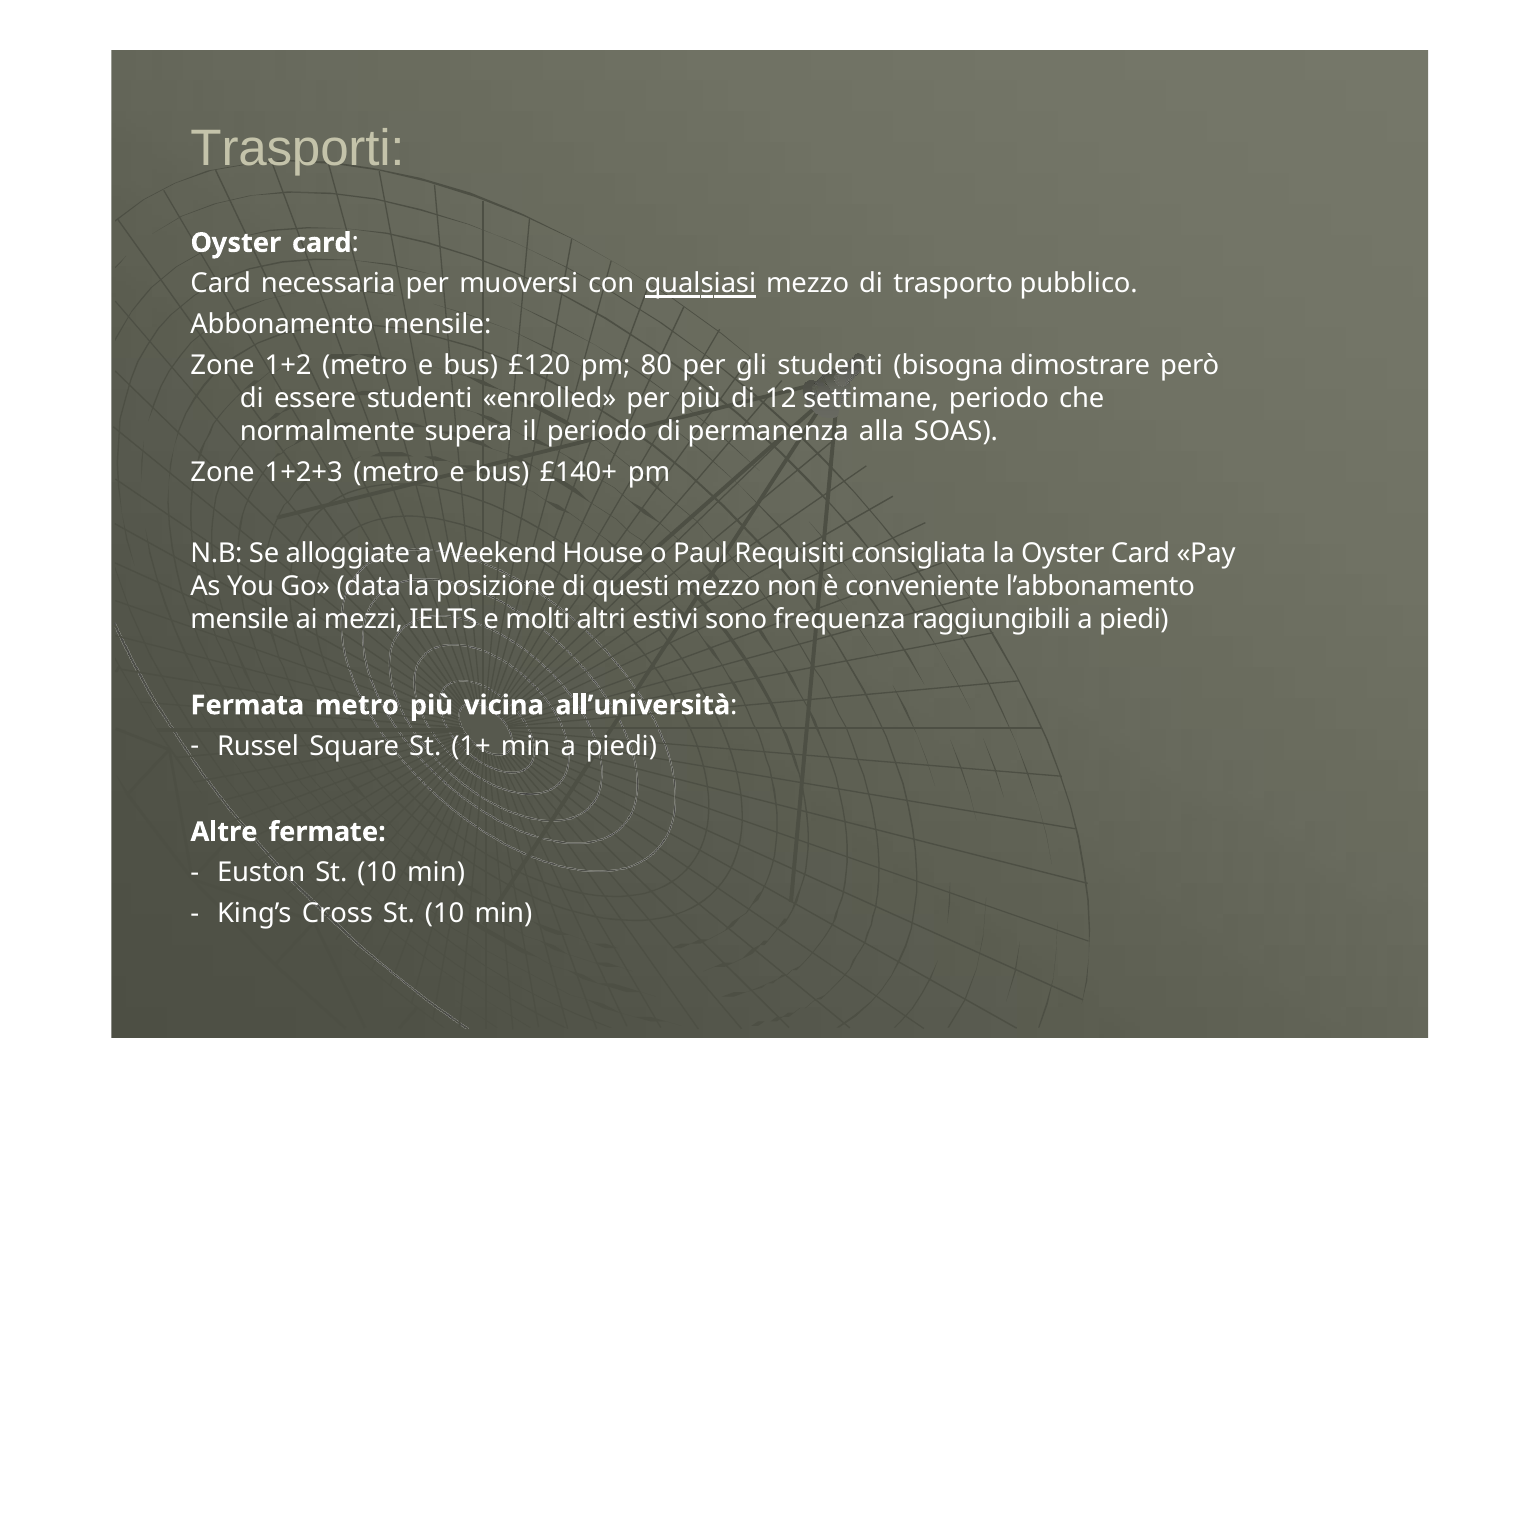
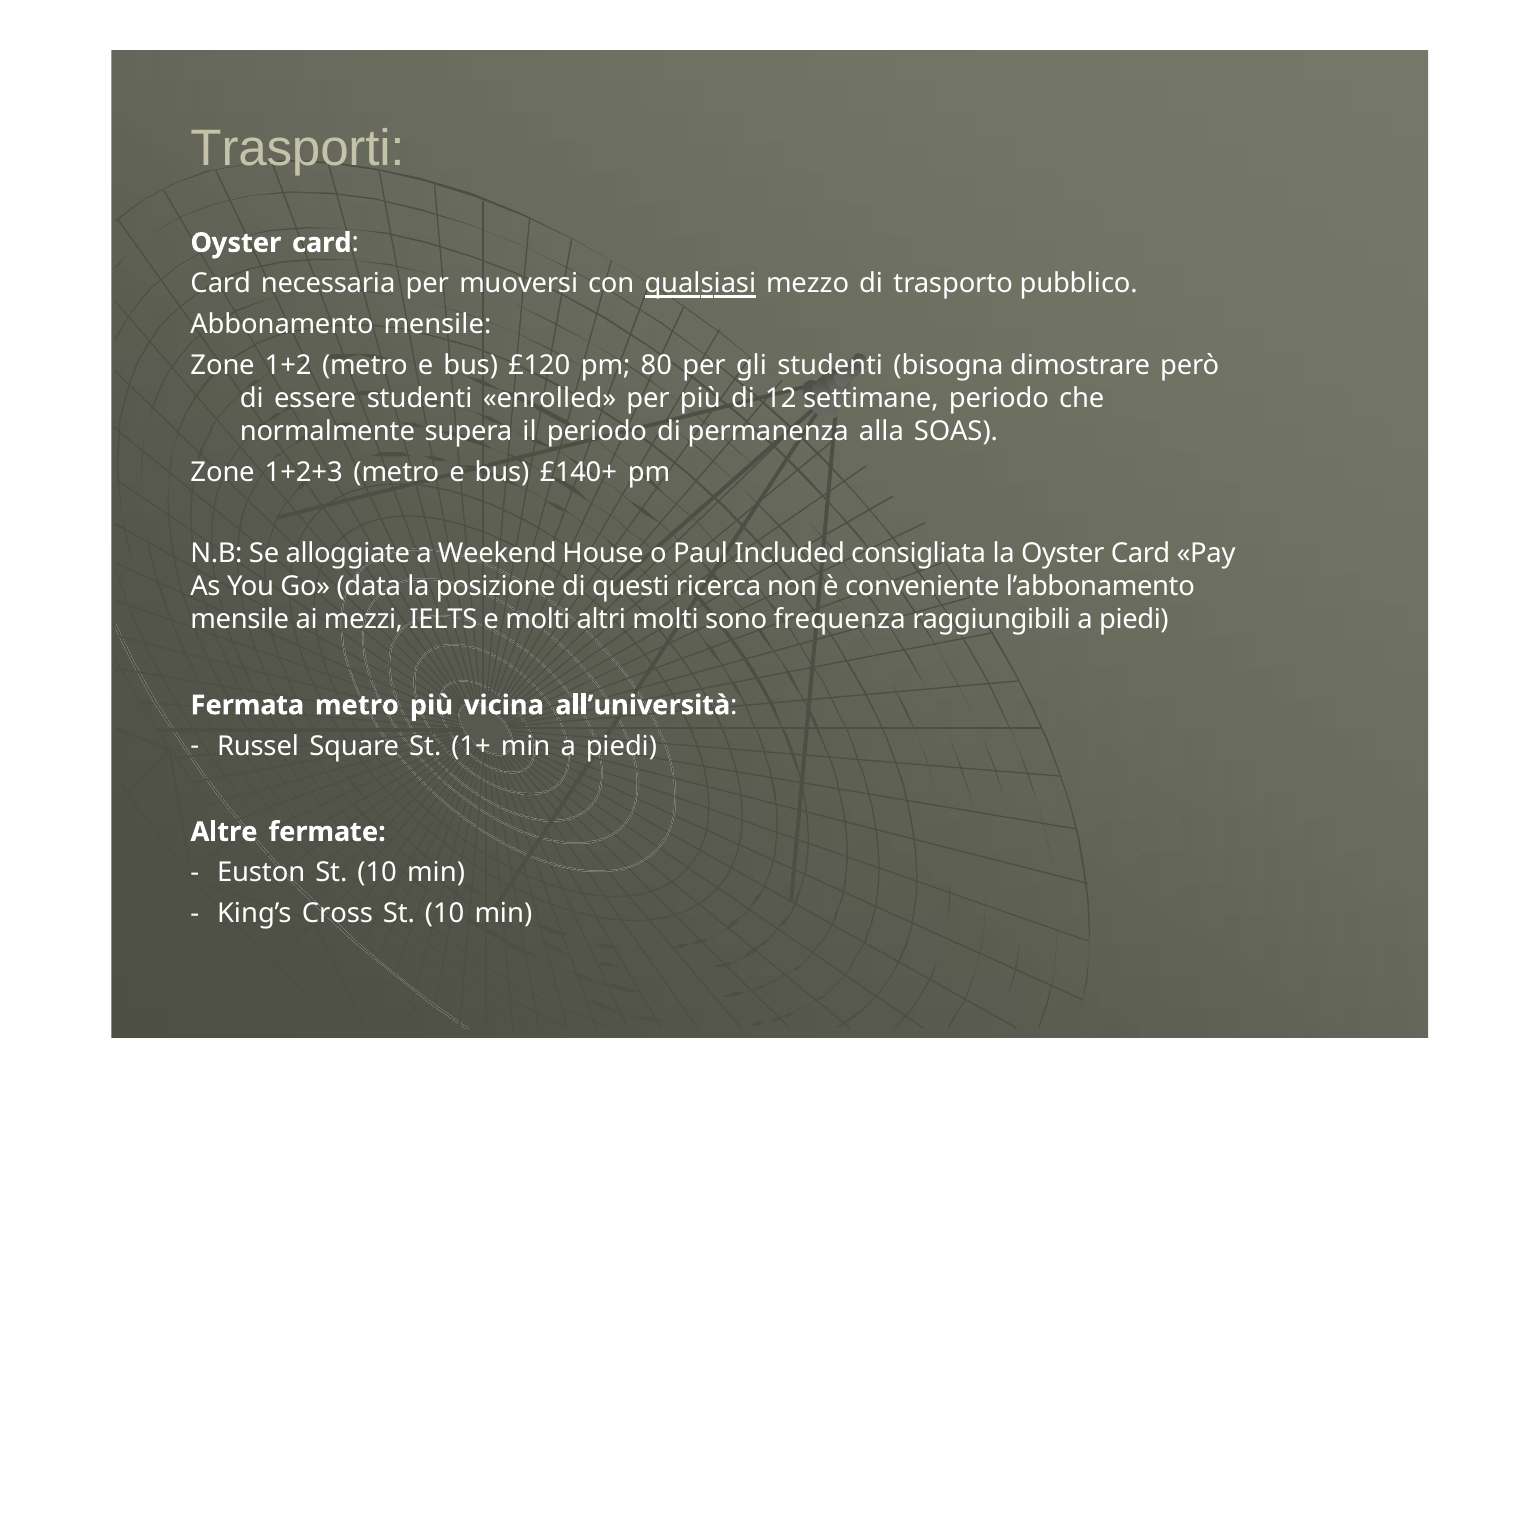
Requisiti: Requisiti -> Included
questi mezzo: mezzo -> ricerca
altri estivi: estivi -> molti
